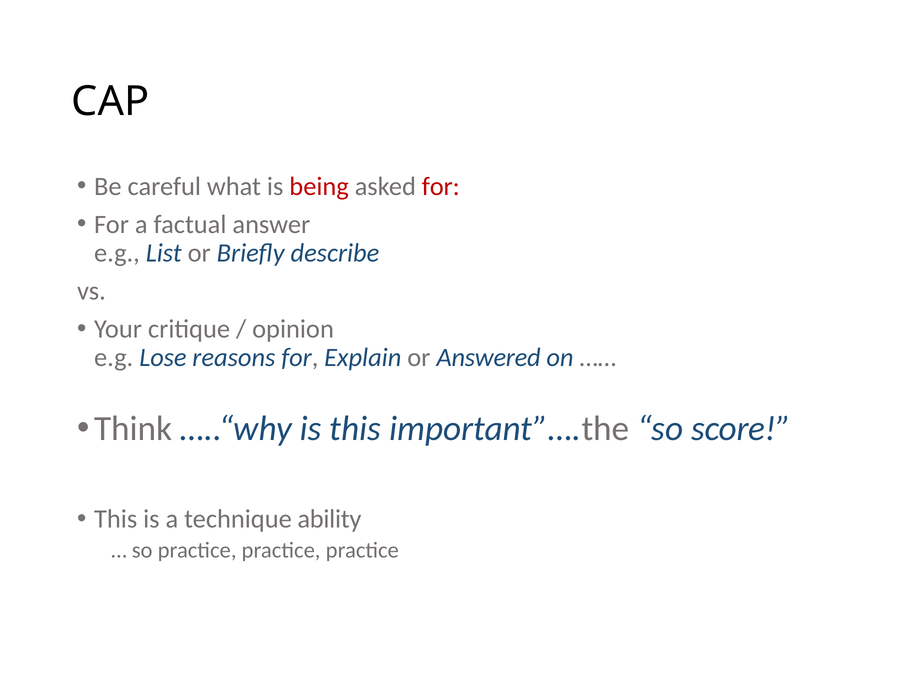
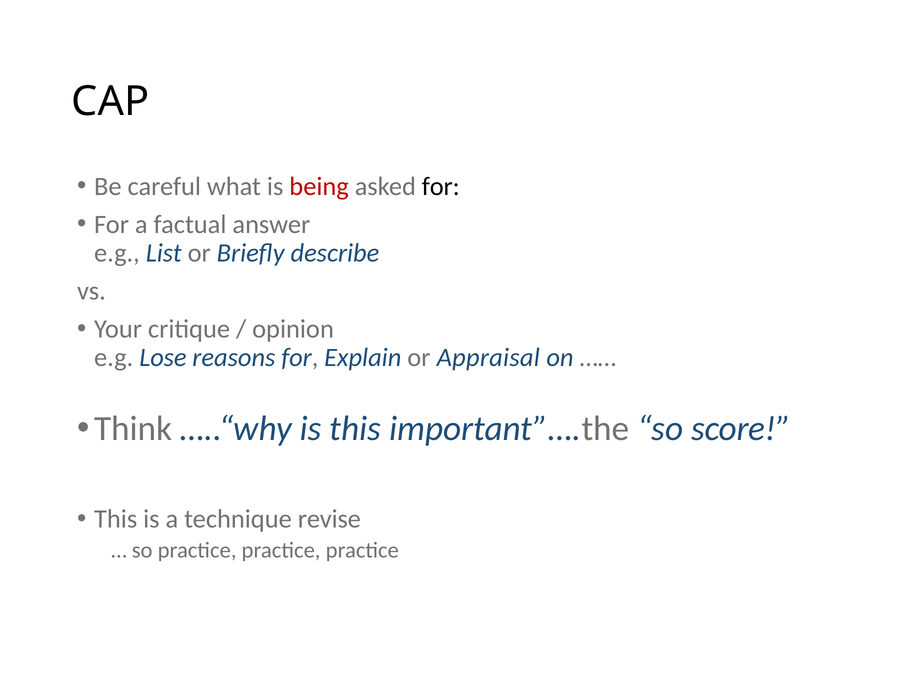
for at (441, 186) colour: red -> black
Answered: Answered -> Appraisal
ability: ability -> revise
